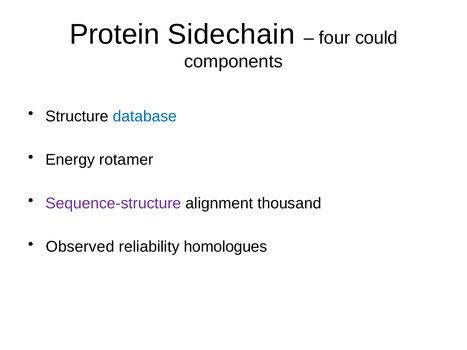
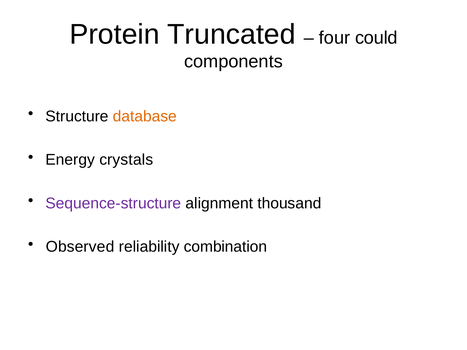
Sidechain: Sidechain -> Truncated
database colour: blue -> orange
rotamer: rotamer -> crystals
homologues: homologues -> combination
